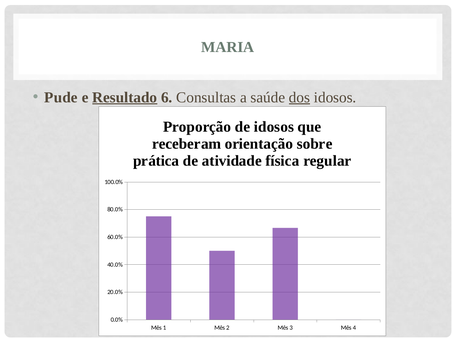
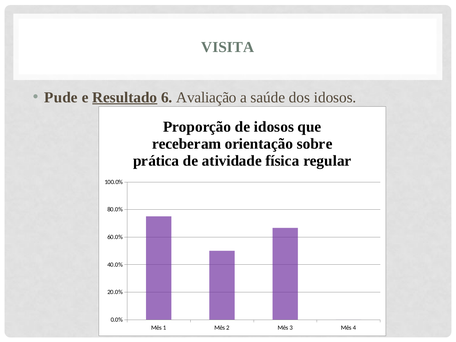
MARIA: MARIA -> VISITA
Consultas: Consultas -> Avaliação
dos underline: present -> none
